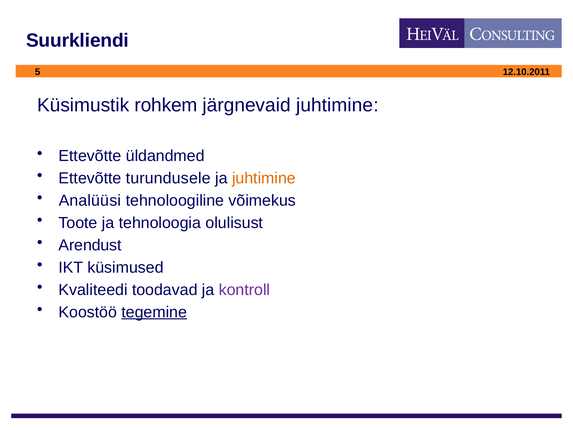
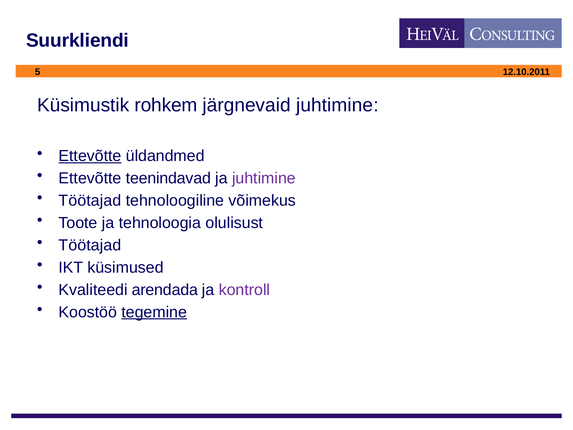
Ettevõtte at (90, 156) underline: none -> present
turundusele: turundusele -> teenindavad
juhtimine at (264, 178) colour: orange -> purple
Analüüsi at (90, 200): Analüüsi -> Töötajad
Arendust at (90, 245): Arendust -> Töötajad
toodavad: toodavad -> arendada
